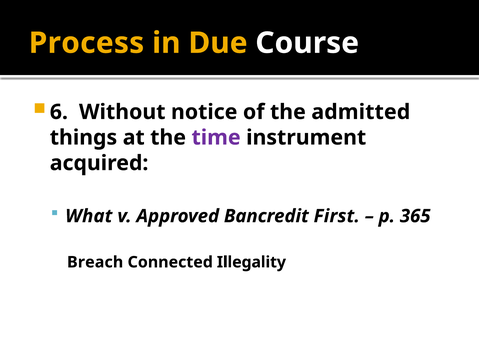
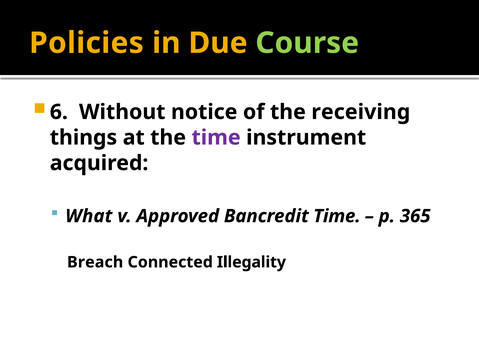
Process: Process -> Policies
Course colour: white -> light green
admitted: admitted -> receiving
Bancredit First: First -> Time
